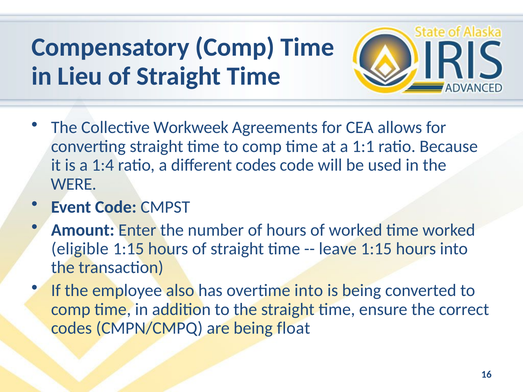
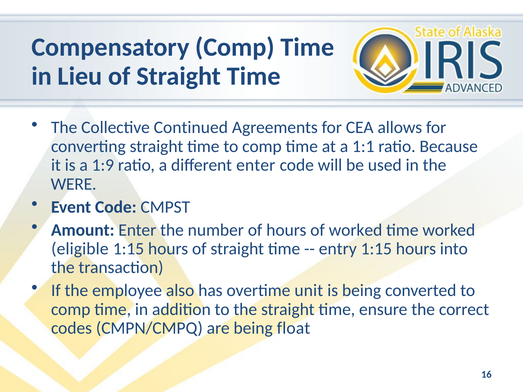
Workweek: Workweek -> Continued
1:4: 1:4 -> 1:9
different codes: codes -> enter
leave: leave -> entry
overtime into: into -> unit
